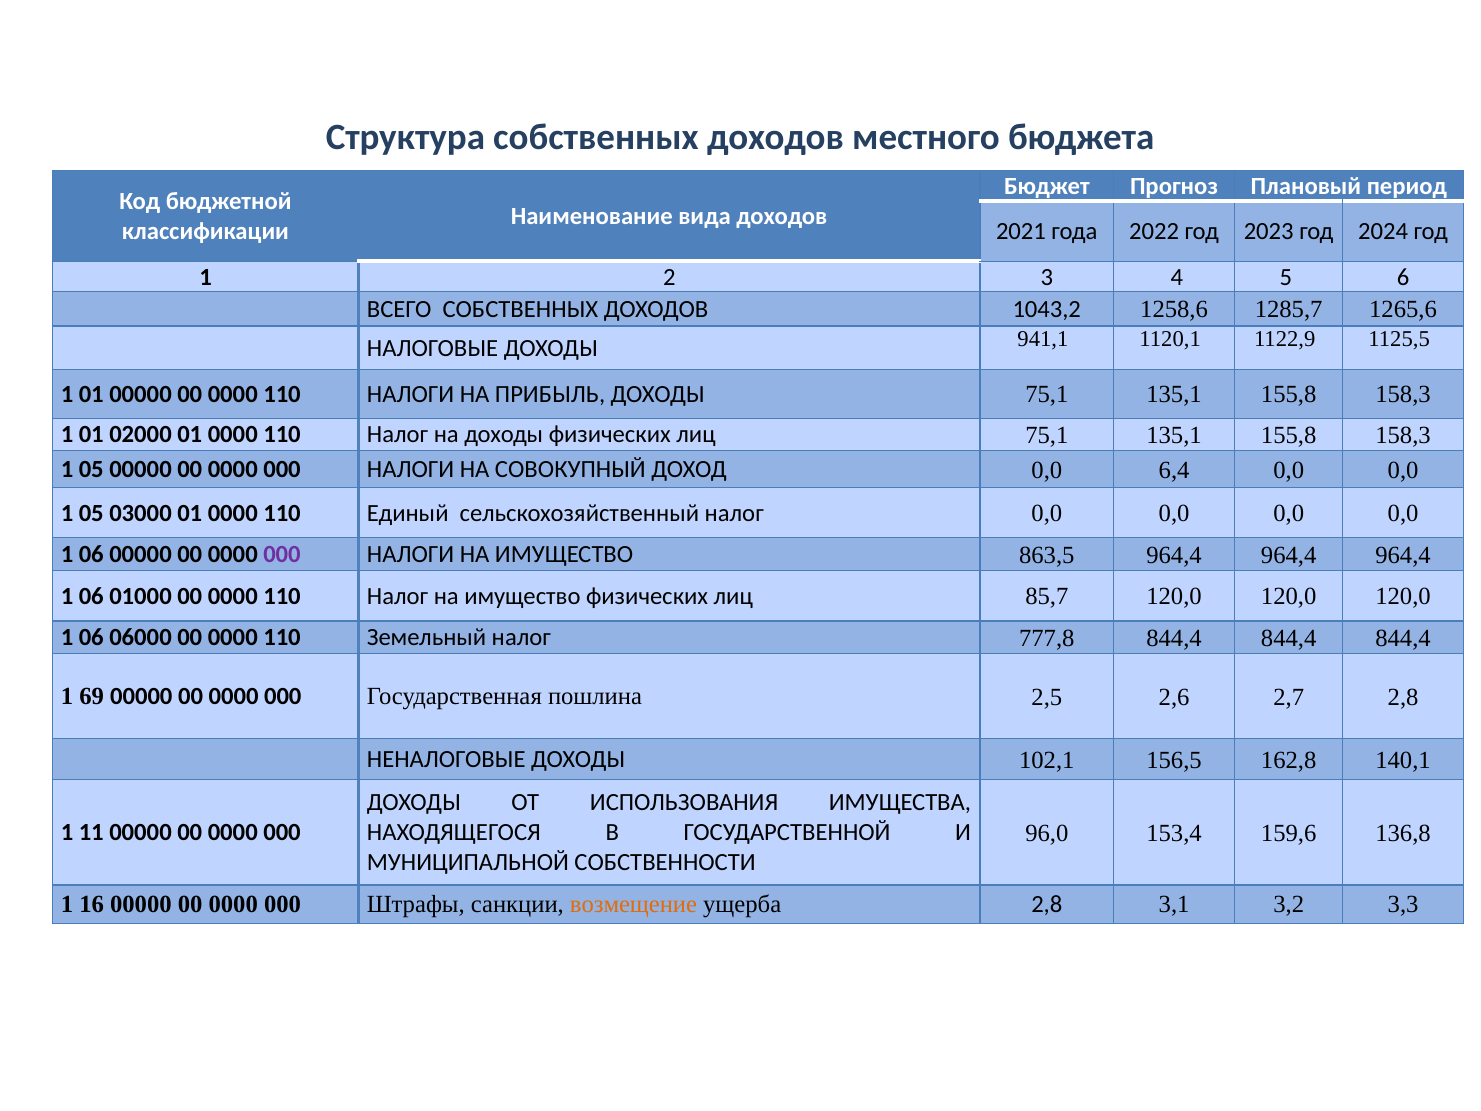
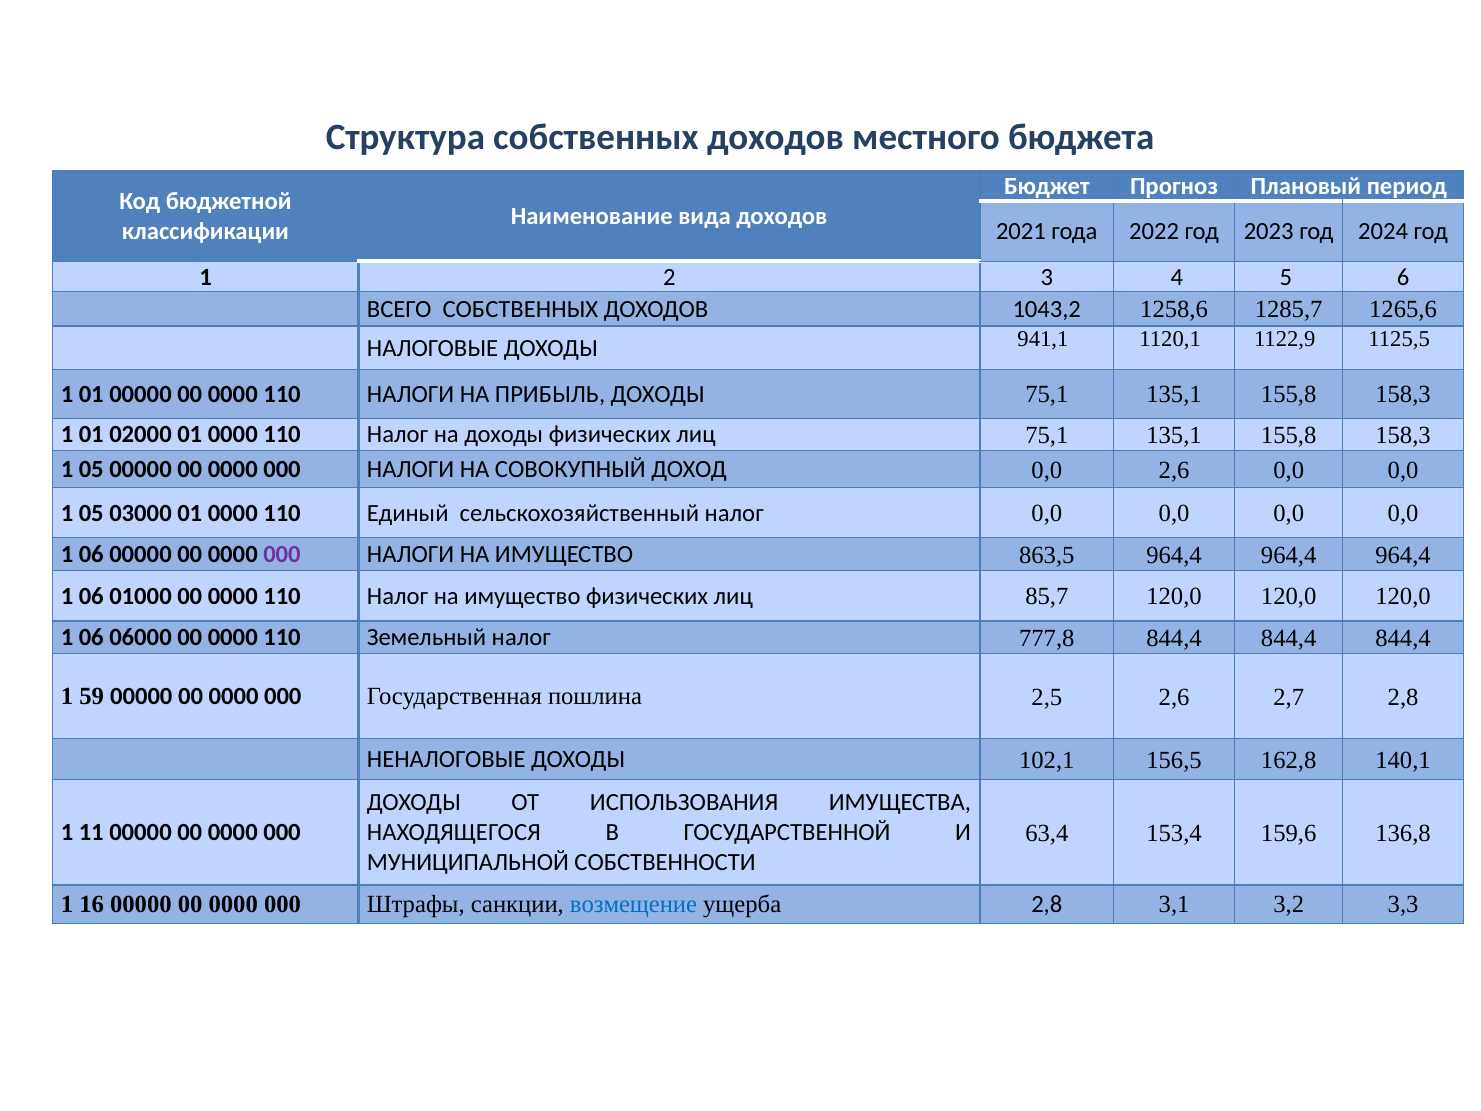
0,0 6,4: 6,4 -> 2,6
69: 69 -> 59
96,0: 96,0 -> 63,4
возмещение colour: orange -> blue
